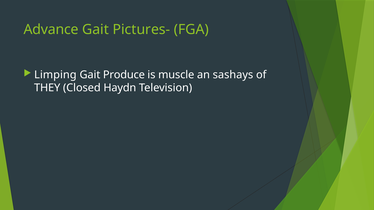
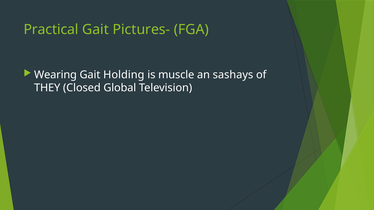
Advance: Advance -> Practical
Limping: Limping -> Wearing
Produce: Produce -> Holding
Haydn: Haydn -> Global
